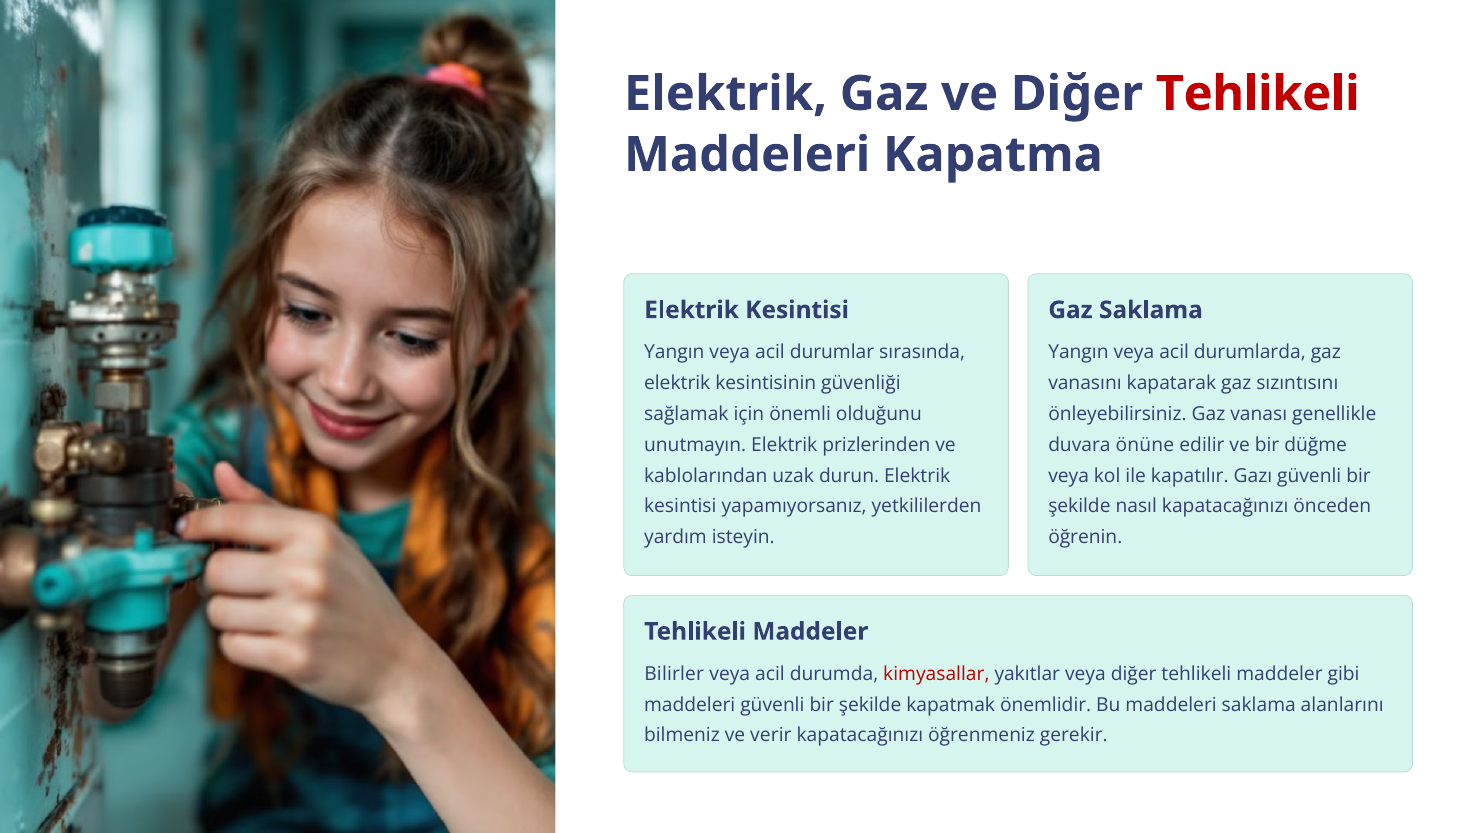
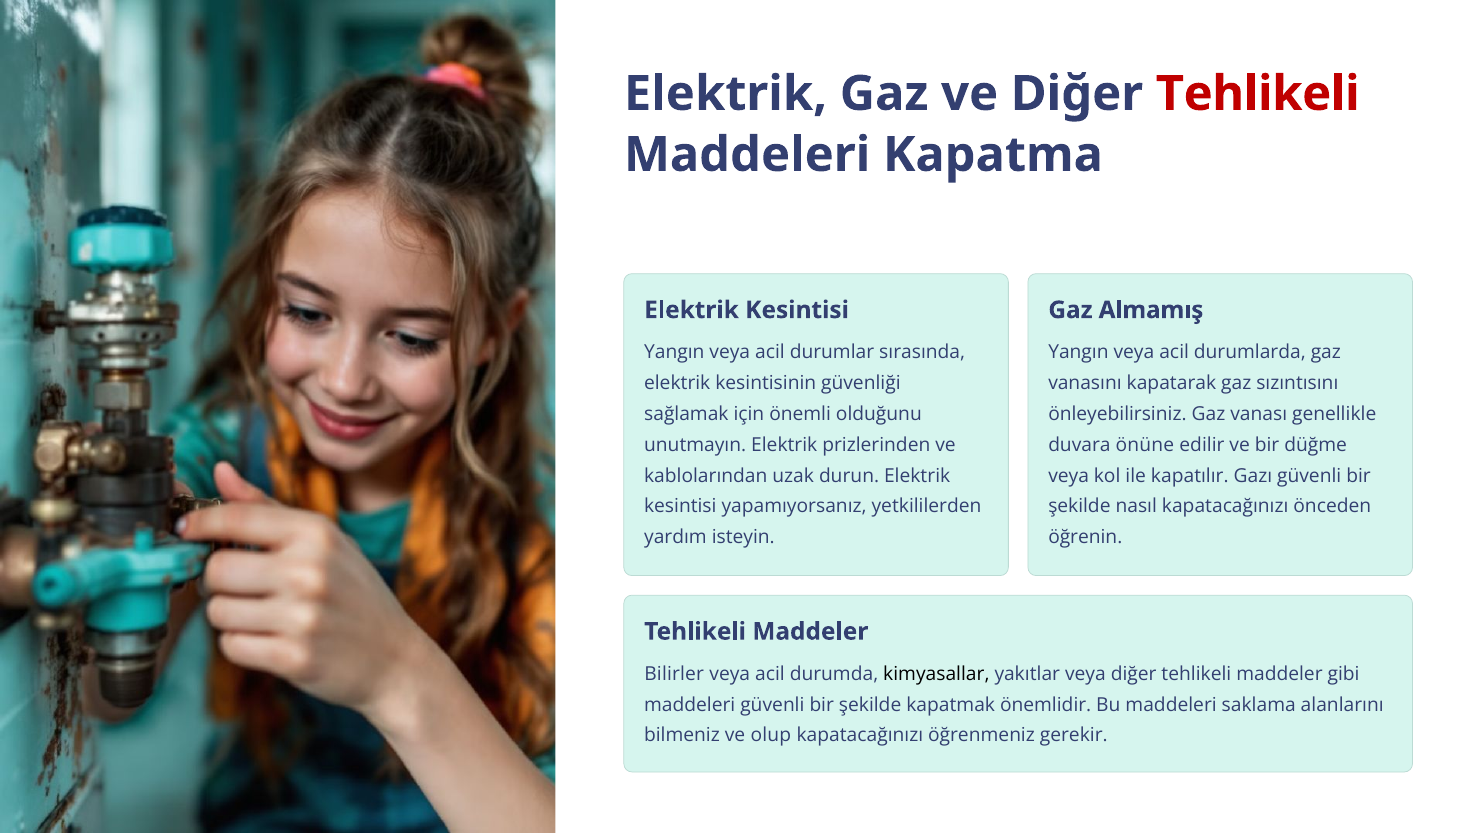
Gaz Saklama: Saklama -> Almamış
kimyasallar colour: red -> black
verir: verir -> olup
